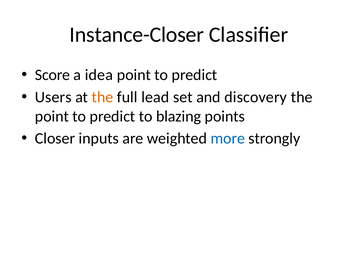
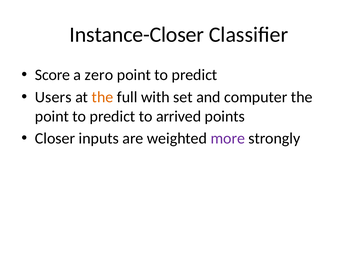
idea: idea -> zero
lead: lead -> with
discovery: discovery -> computer
blazing: blazing -> arrived
more colour: blue -> purple
